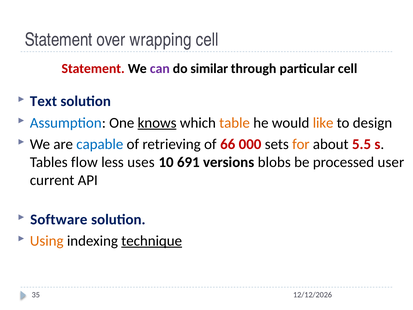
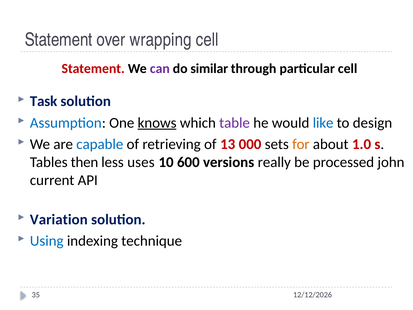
Text: Text -> Task
table colour: orange -> purple
like colour: orange -> blue
66: 66 -> 13
5.5: 5.5 -> 1.0
flow: flow -> then
691: 691 -> 600
blobs: blobs -> really
user: user -> john
Software: Software -> Variation
Using colour: orange -> blue
technique underline: present -> none
